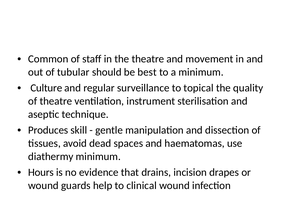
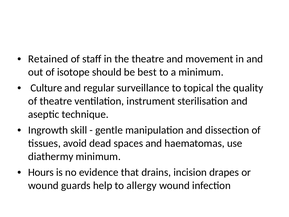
Common: Common -> Retained
tubular: tubular -> isotope
Produces: Produces -> Ingrowth
clinical: clinical -> allergy
